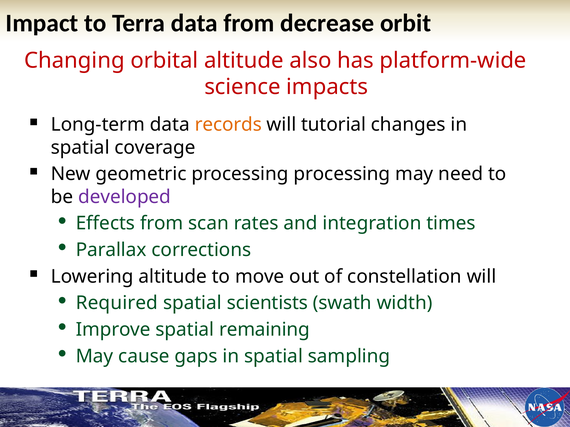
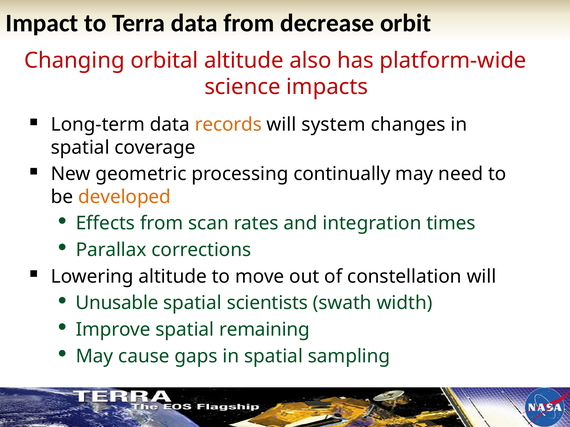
tutorial: tutorial -> system
processing processing: processing -> continually
developed colour: purple -> orange
Required: Required -> Unusable
